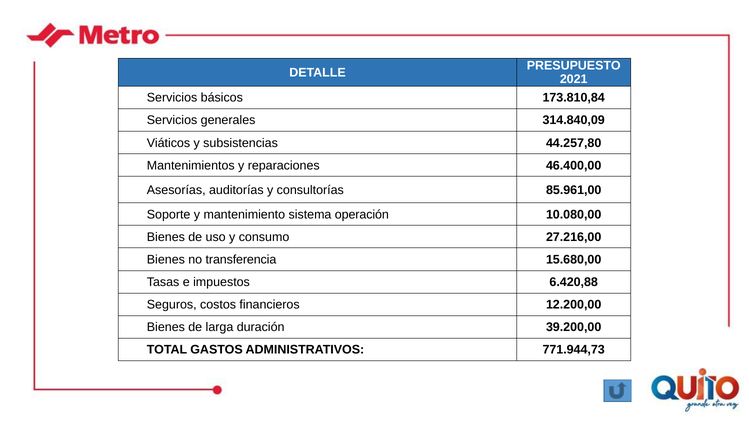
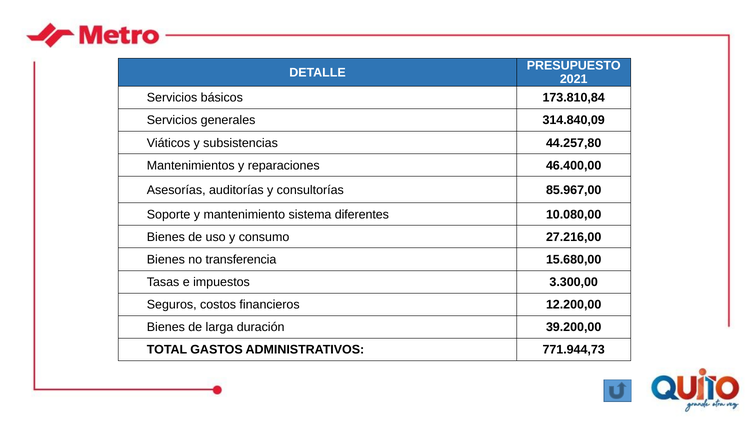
85.961,00: 85.961,00 -> 85.967,00
operación: operación -> diferentes
6.420,88: 6.420,88 -> 3.300,00
